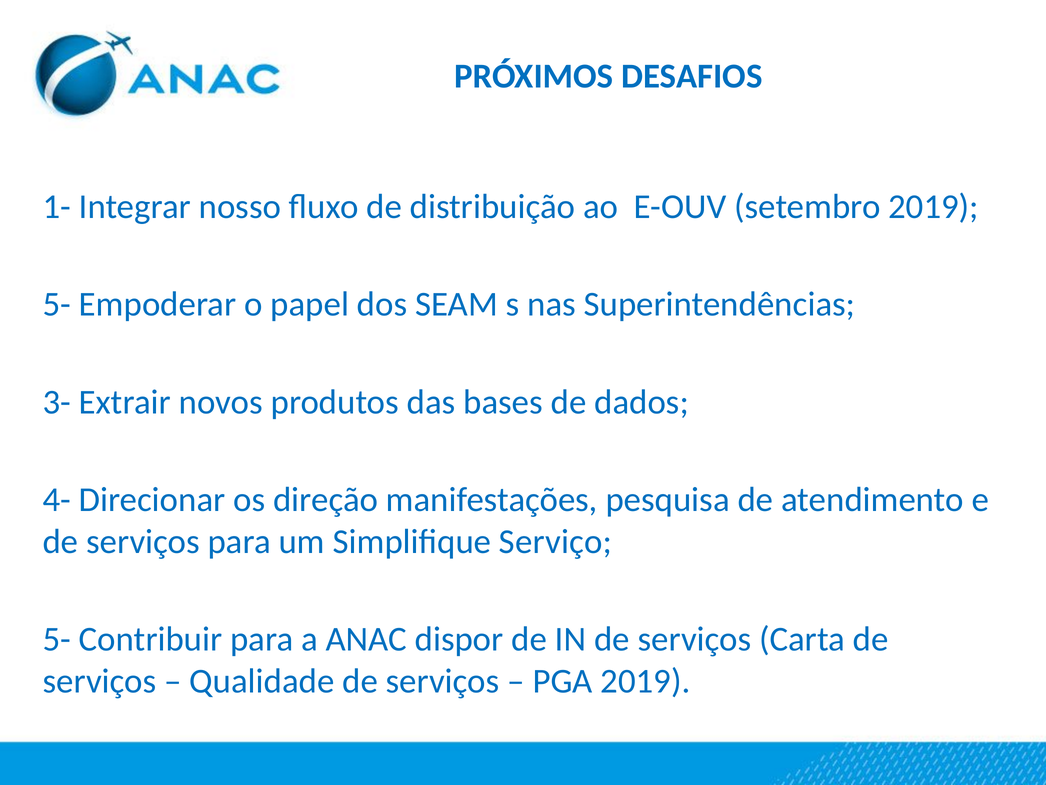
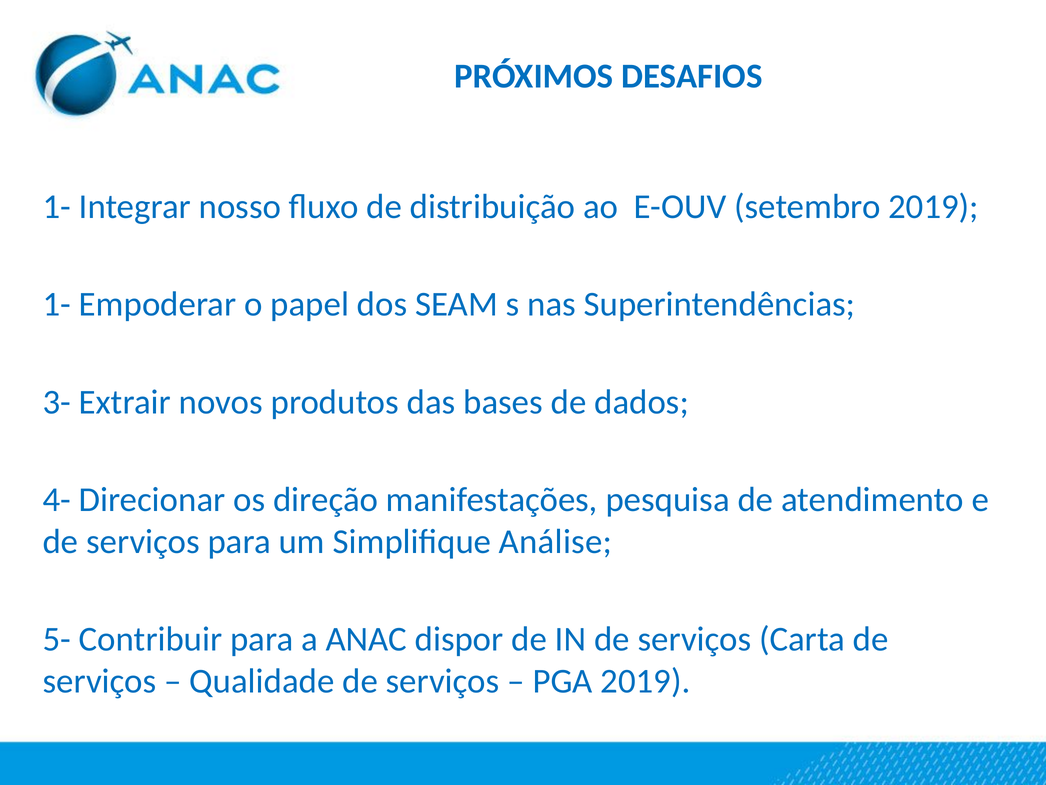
5- at (57, 304): 5- -> 1-
Serviço: Serviço -> Análise
